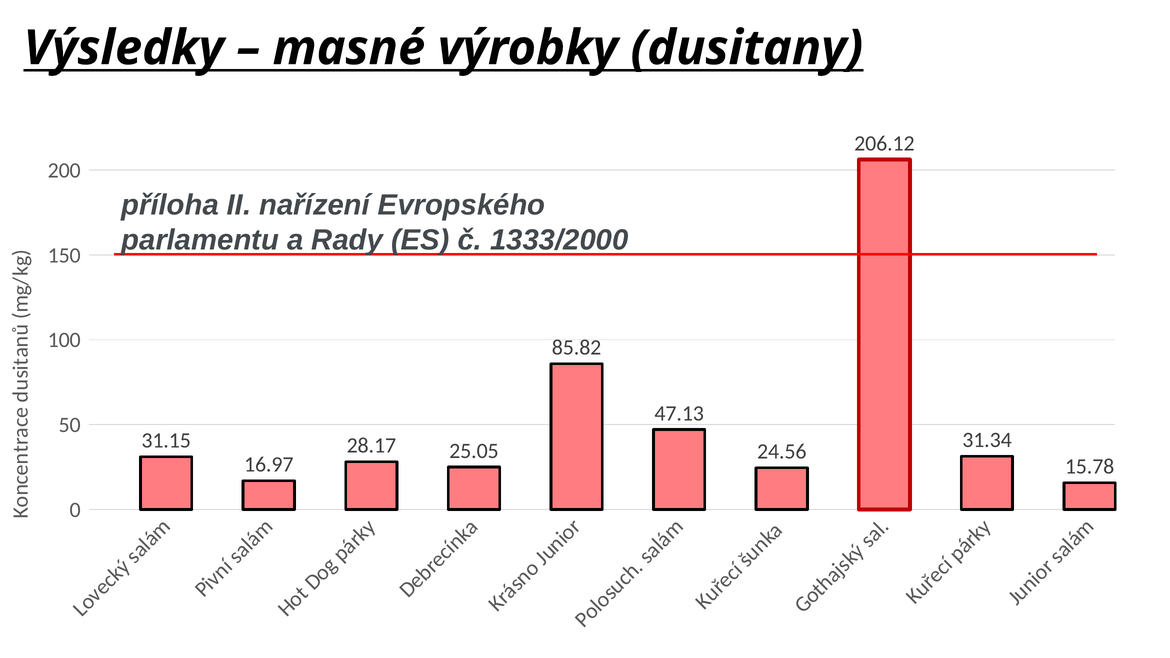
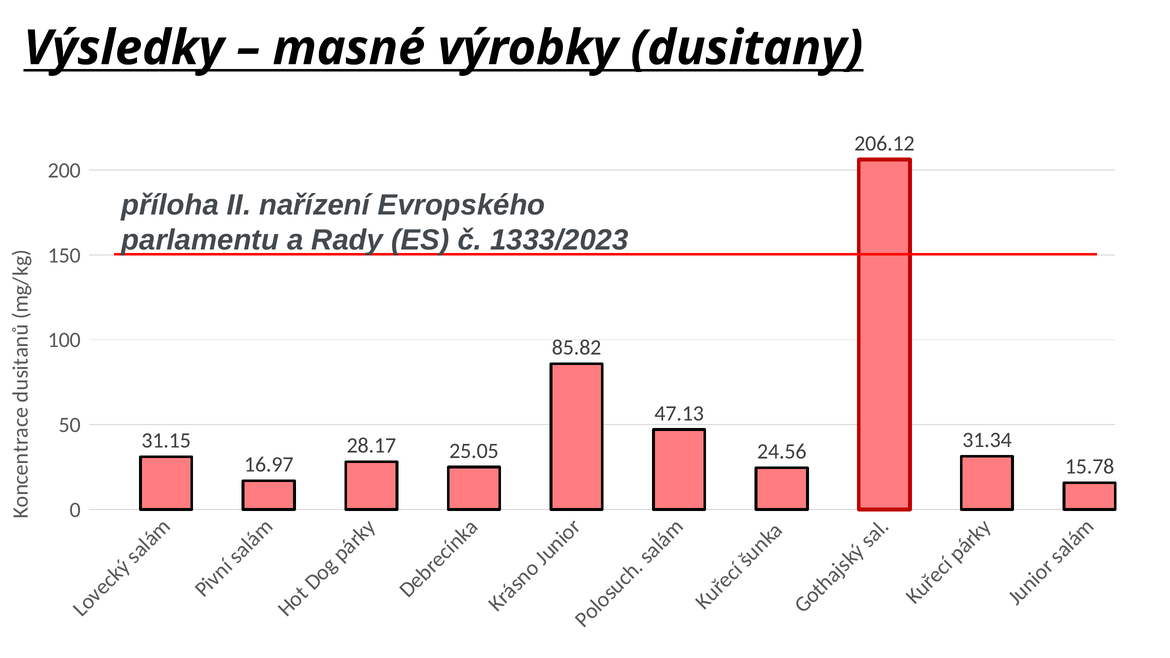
1333/2000: 1333/2000 -> 1333/2023
